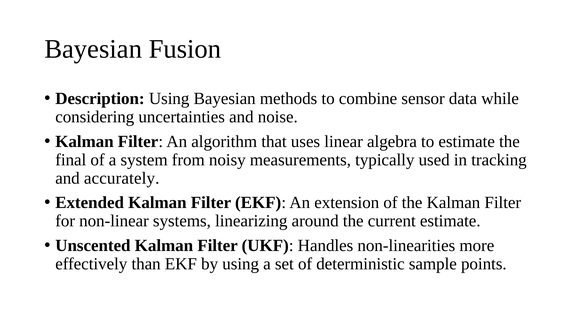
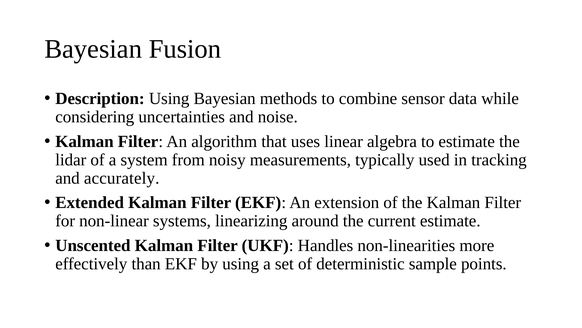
final: final -> lidar
